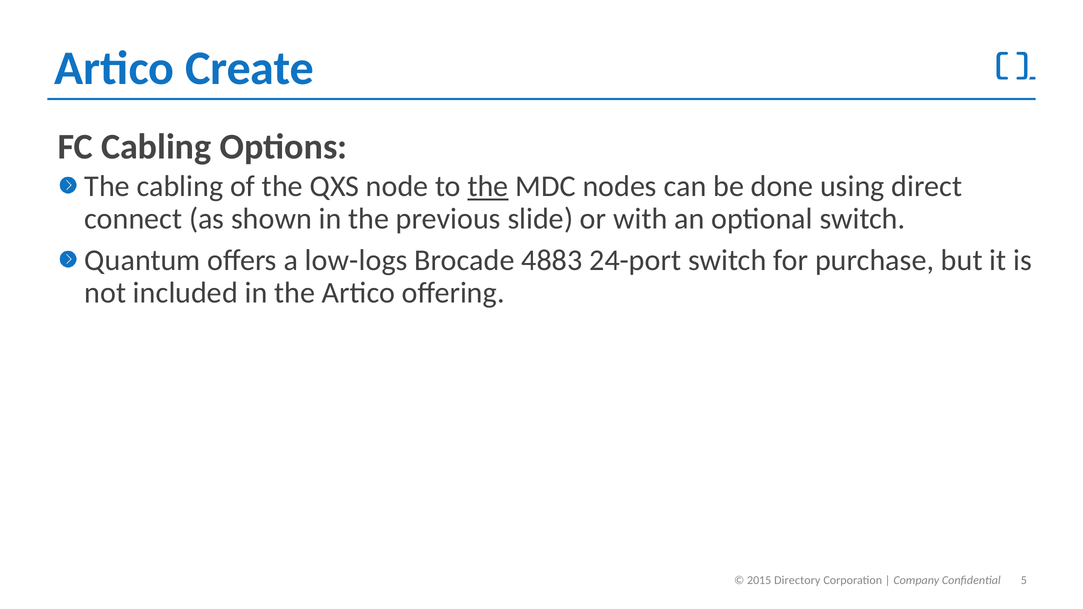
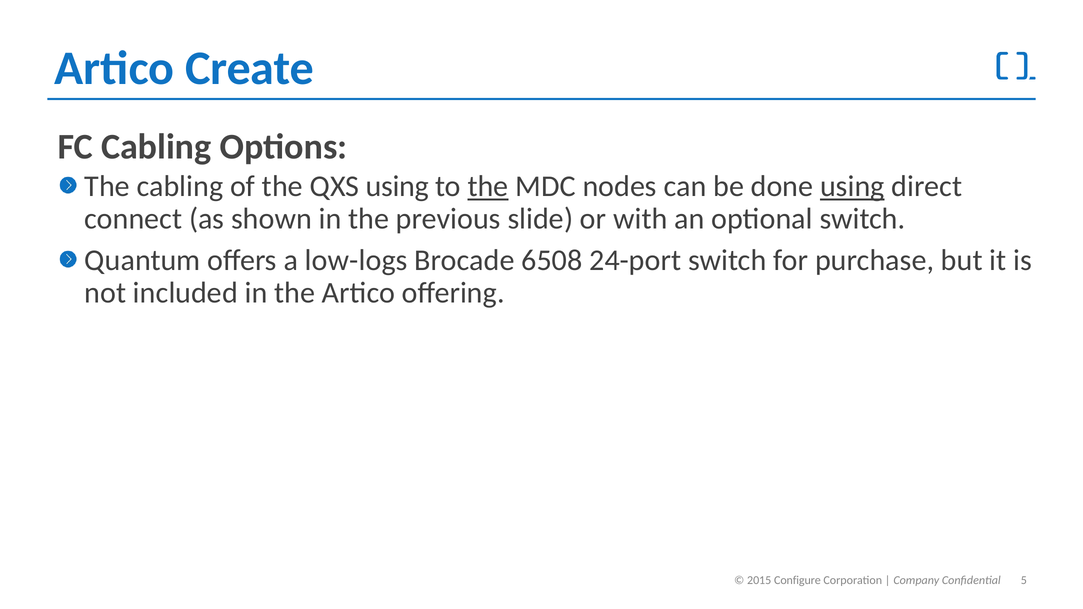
QXS node: node -> using
using at (852, 187) underline: none -> present
4883: 4883 -> 6508
Directory: Directory -> Configure
